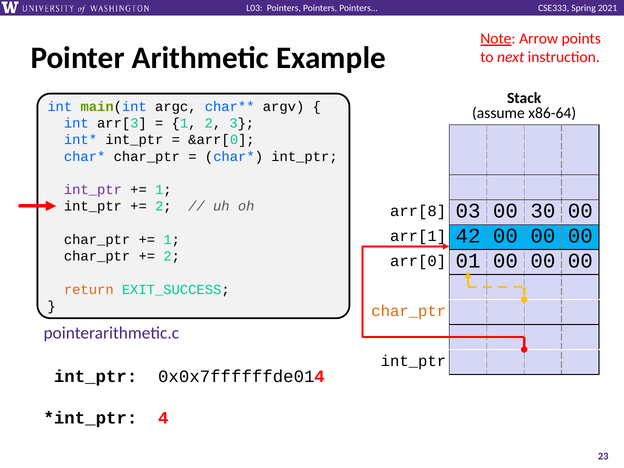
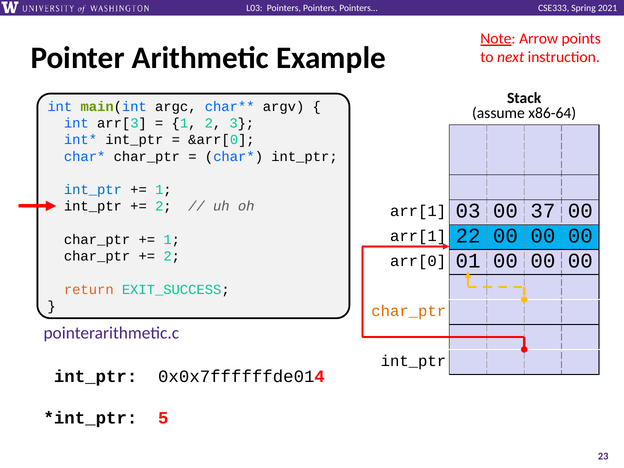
int_ptr at (93, 190) colour: purple -> blue
arr[8 at (418, 211): arr[8 -> arr[1
30: 30 -> 37
42: 42 -> 22
4: 4 -> 5
